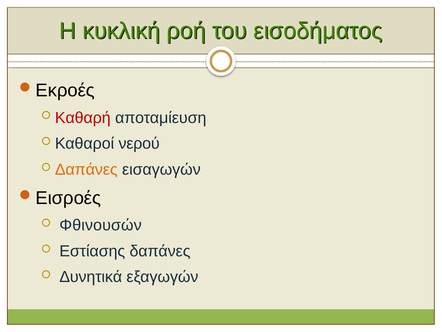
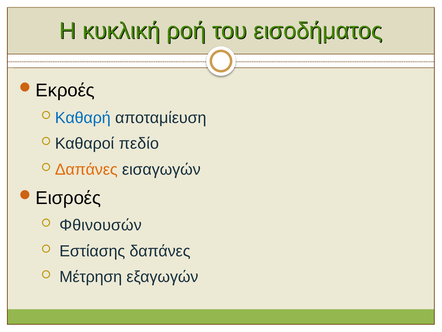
Καθαρή colour: red -> blue
νερού: νερού -> πεδίο
Δυνητικά: Δυνητικά -> Μέτρηση
